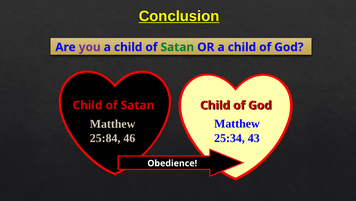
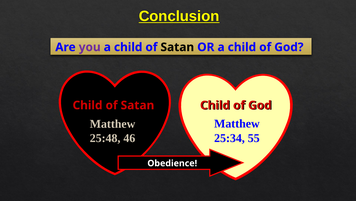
Satan at (177, 47) colour: green -> black
43: 43 -> 55
25:84: 25:84 -> 25:48
